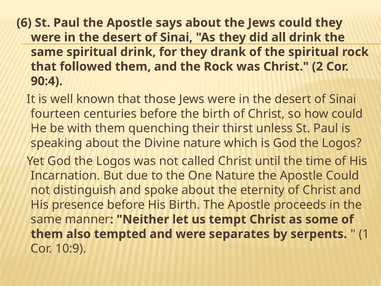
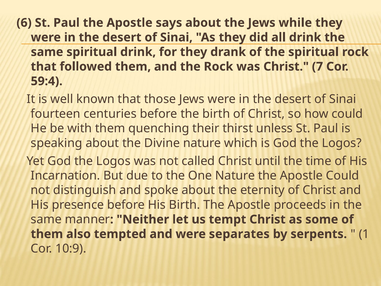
Jews could: could -> while
2: 2 -> 7
90:4: 90:4 -> 59:4
